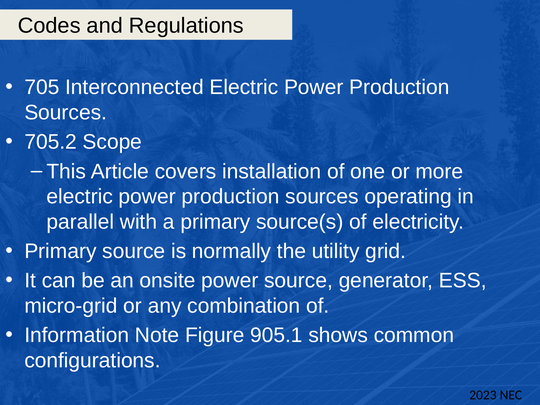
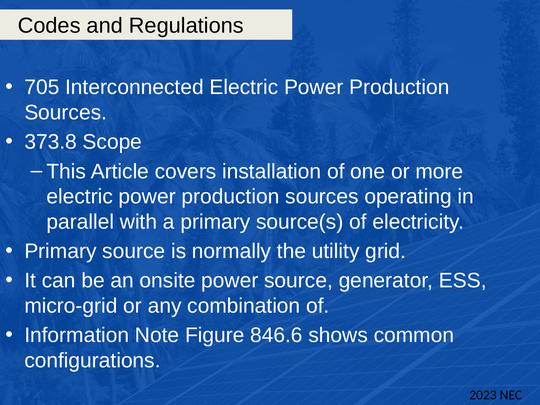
705.2: 705.2 -> 373.8
905.1: 905.1 -> 846.6
